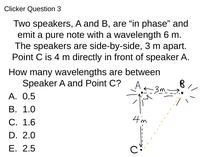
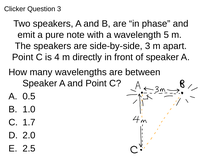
6: 6 -> 5
1.6: 1.6 -> 1.7
